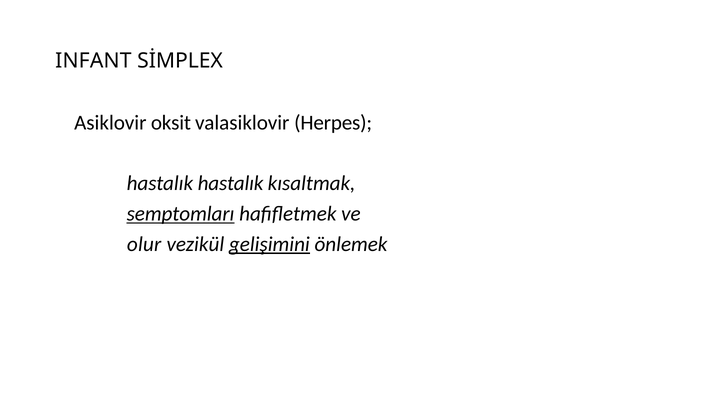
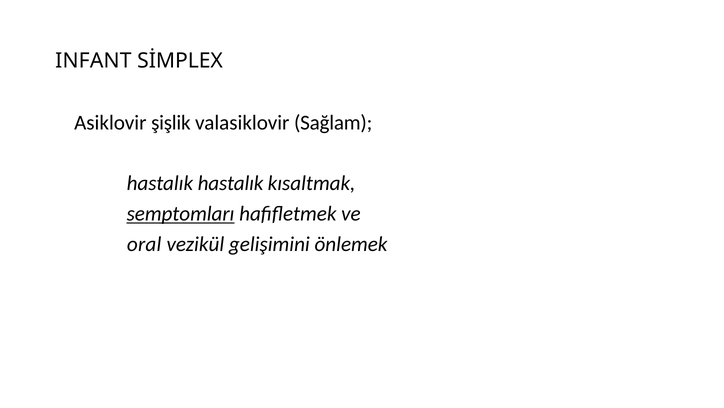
oksit: oksit -> şişlik
Herpes: Herpes -> Sağlam
olur: olur -> oral
gelişimini underline: present -> none
